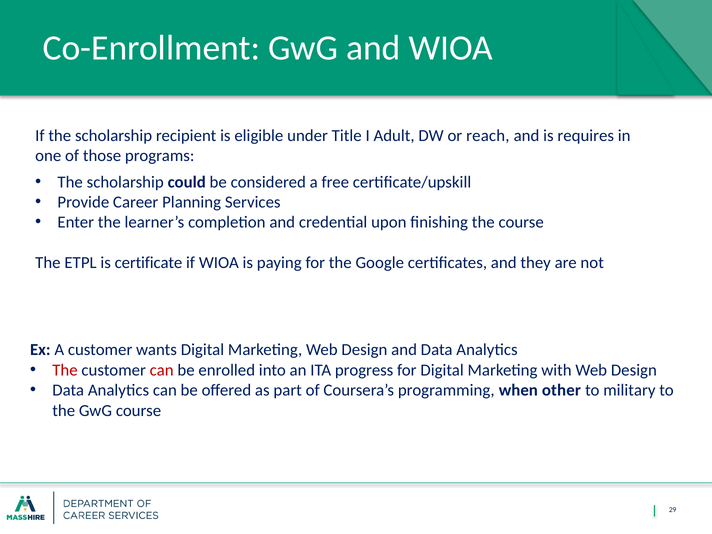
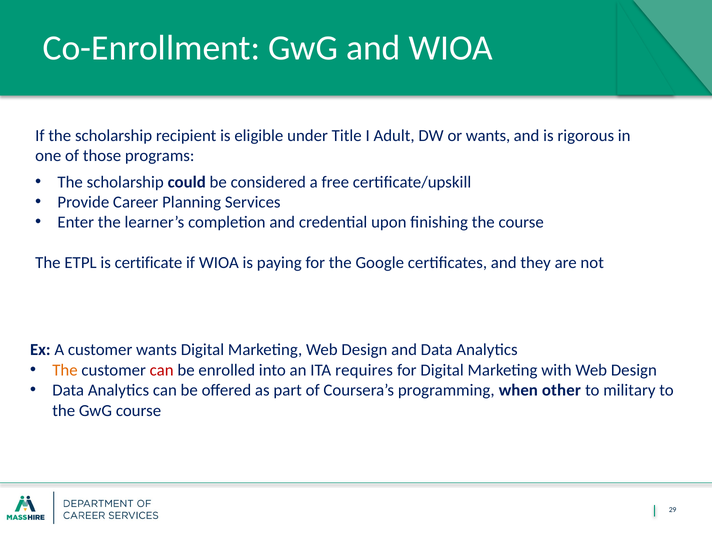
or reach: reach -> wants
requires: requires -> rigorous
The at (65, 370) colour: red -> orange
progress: progress -> requires
